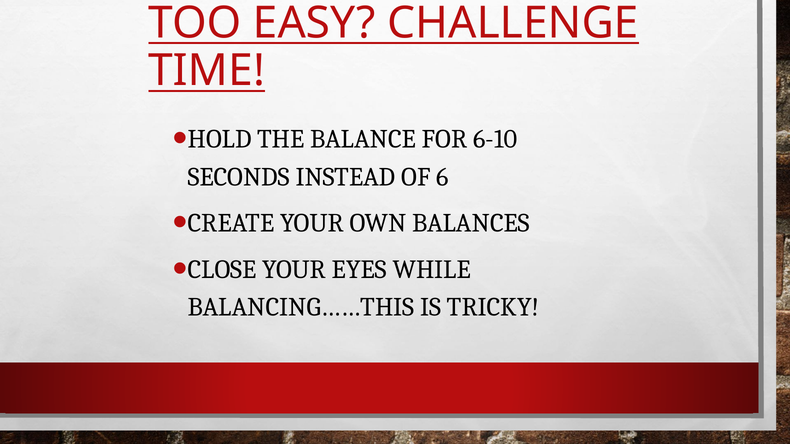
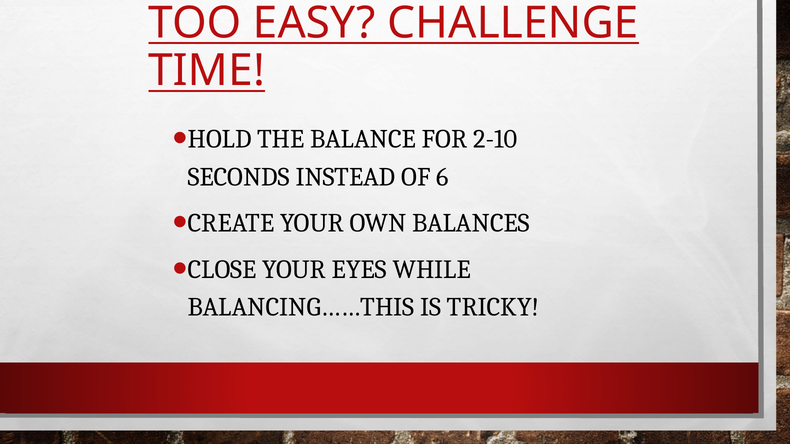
6-10: 6-10 -> 2-10
